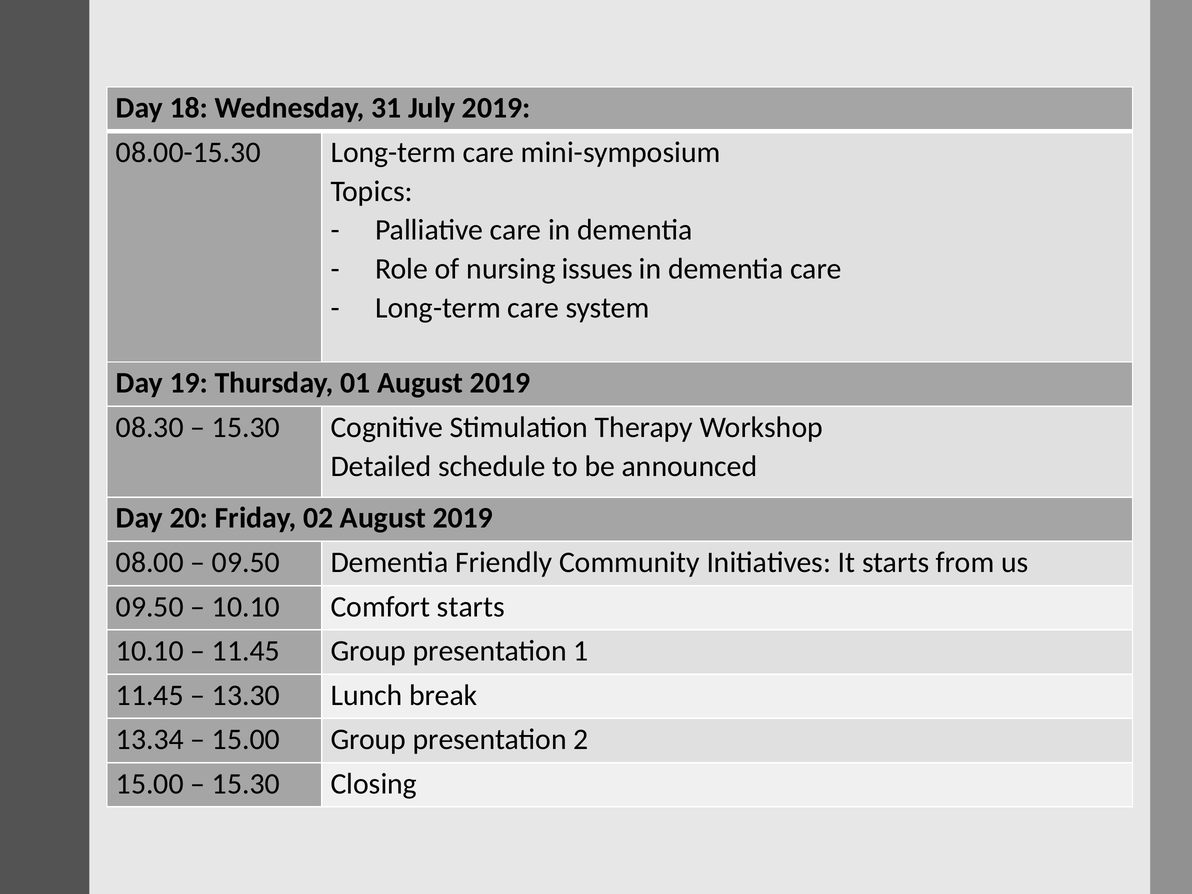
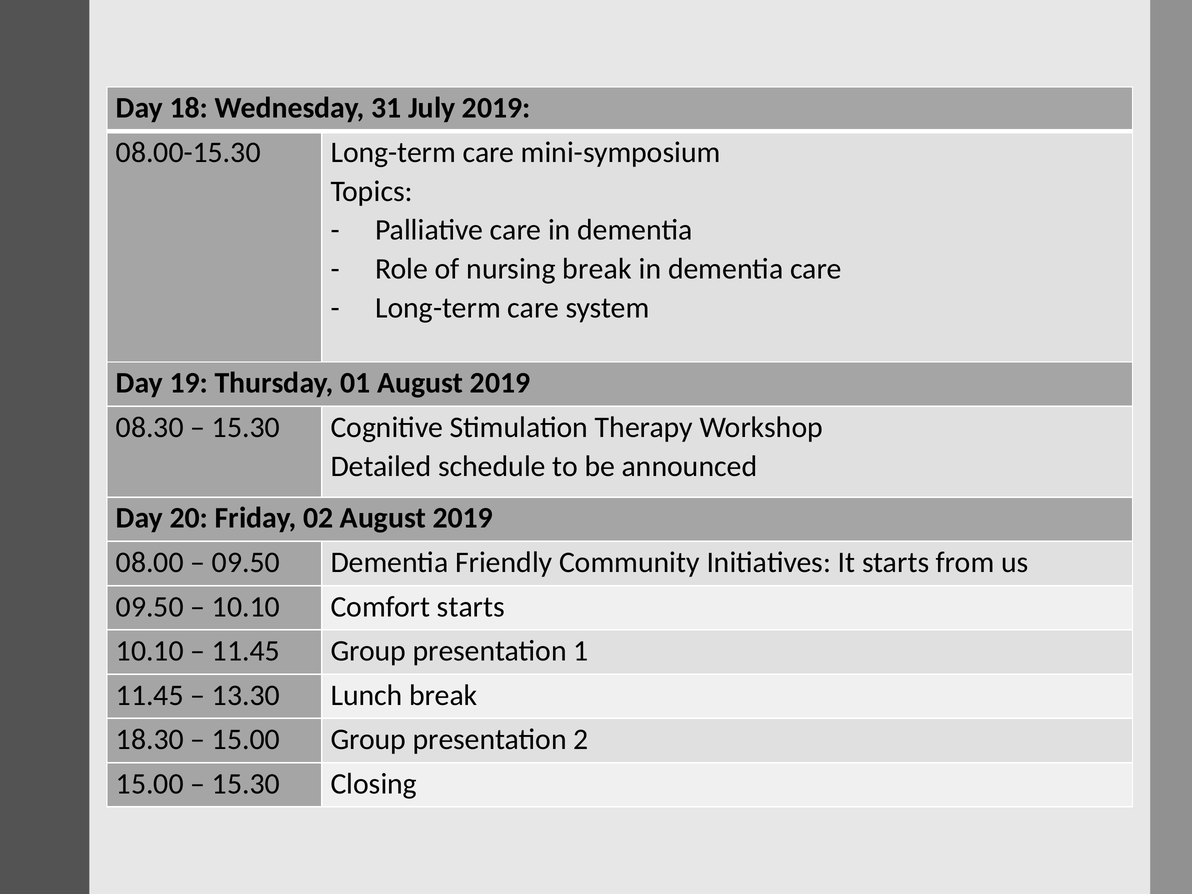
nursing issues: issues -> break
13.34: 13.34 -> 18.30
